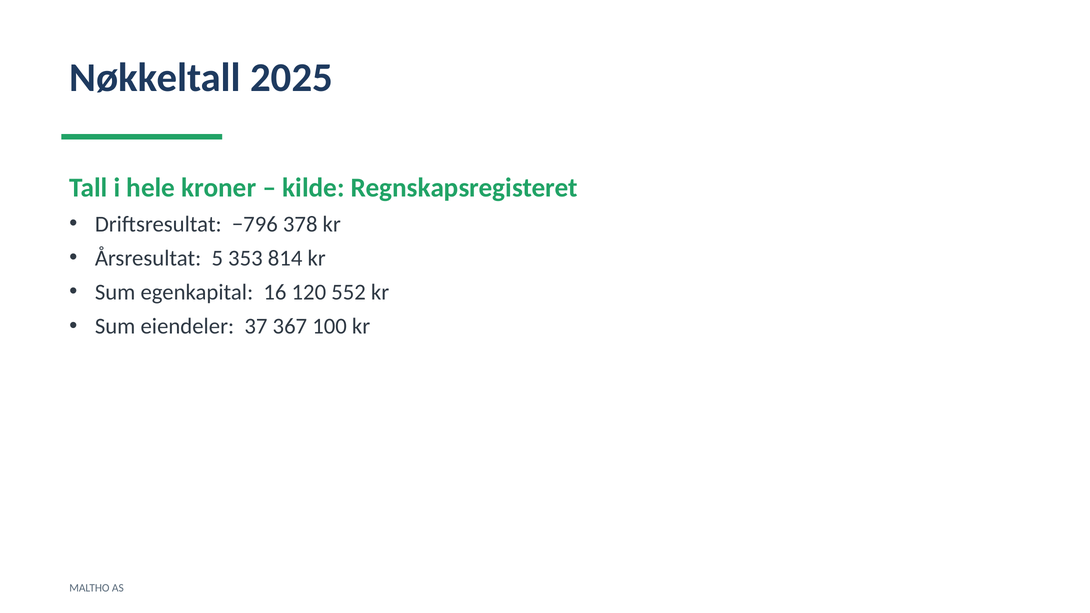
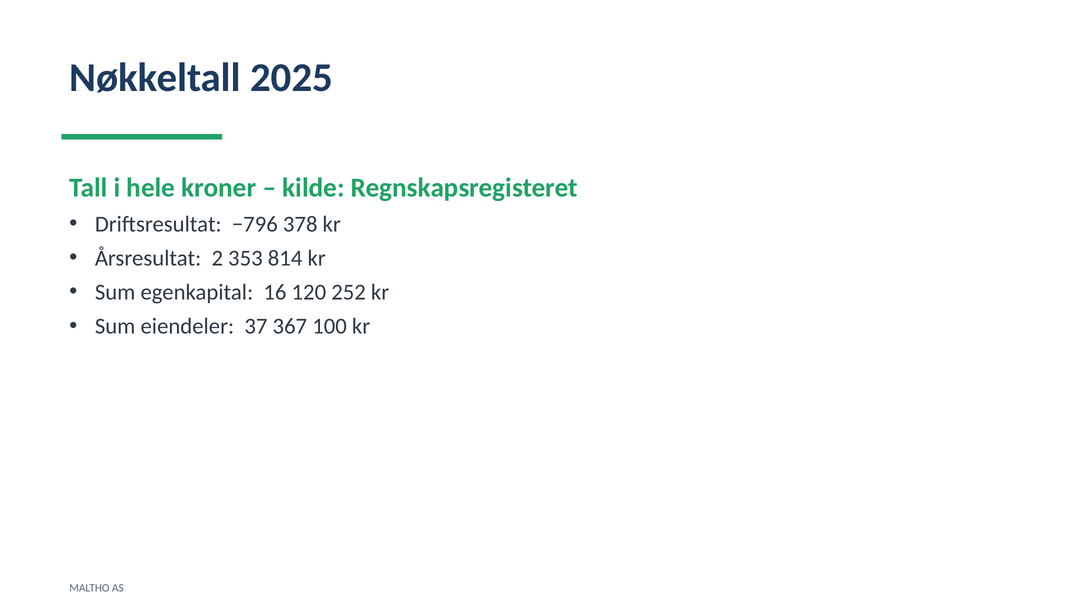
5: 5 -> 2
552: 552 -> 252
